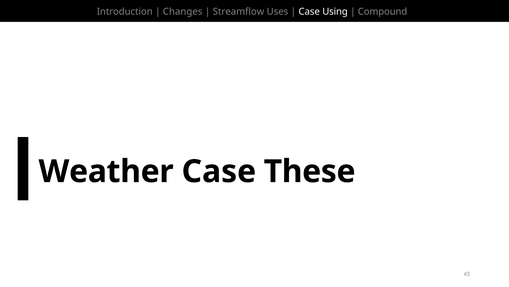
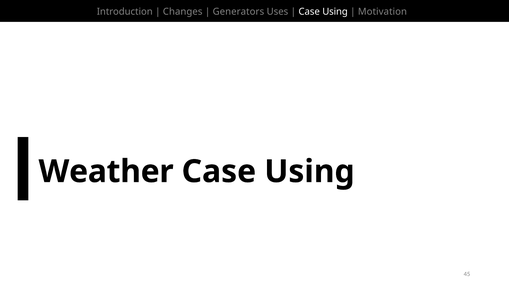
Streamflow: Streamflow -> Generators
Compound: Compound -> Motivation
These at (310, 171): These -> Using
